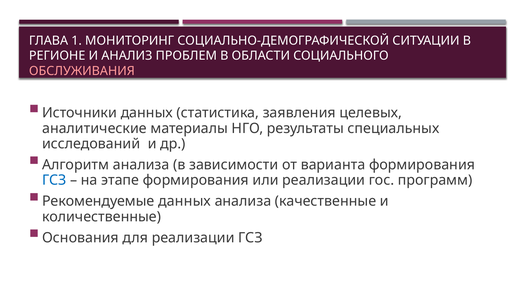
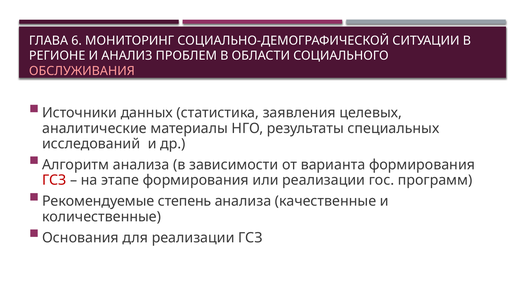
1: 1 -> 6
ГСЗ at (54, 180) colour: blue -> red
Рекомендуемые данных: данных -> степень
